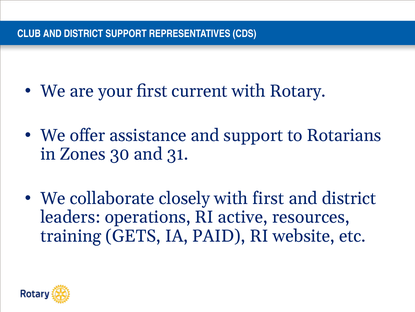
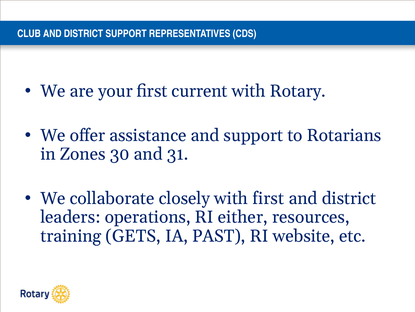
active: active -> either
PAID: PAID -> PAST
